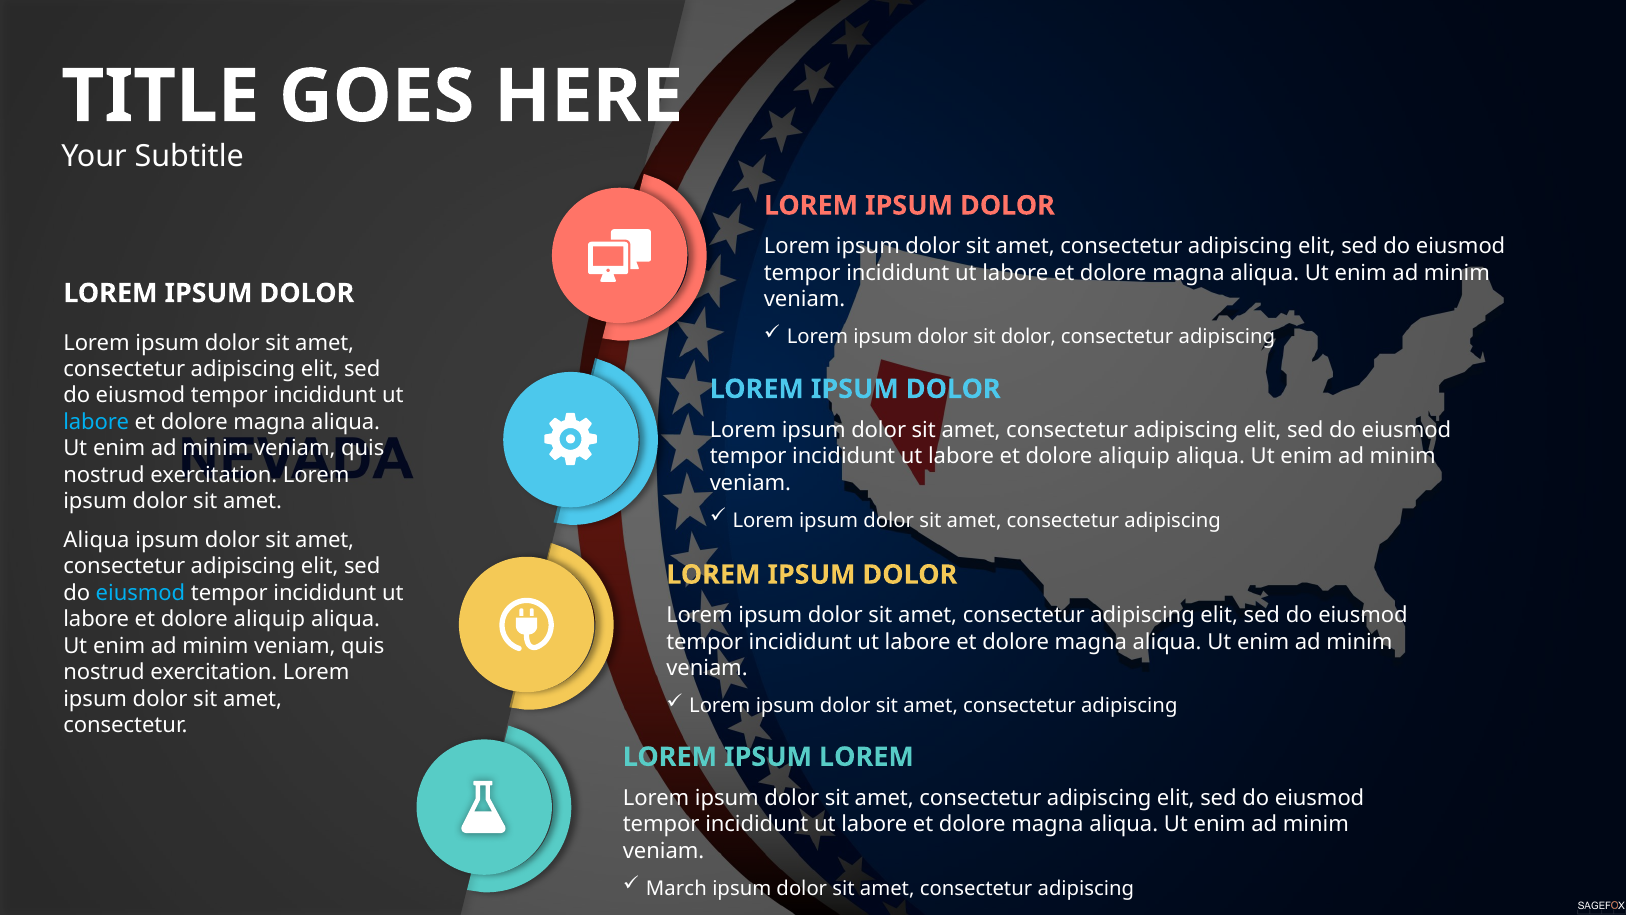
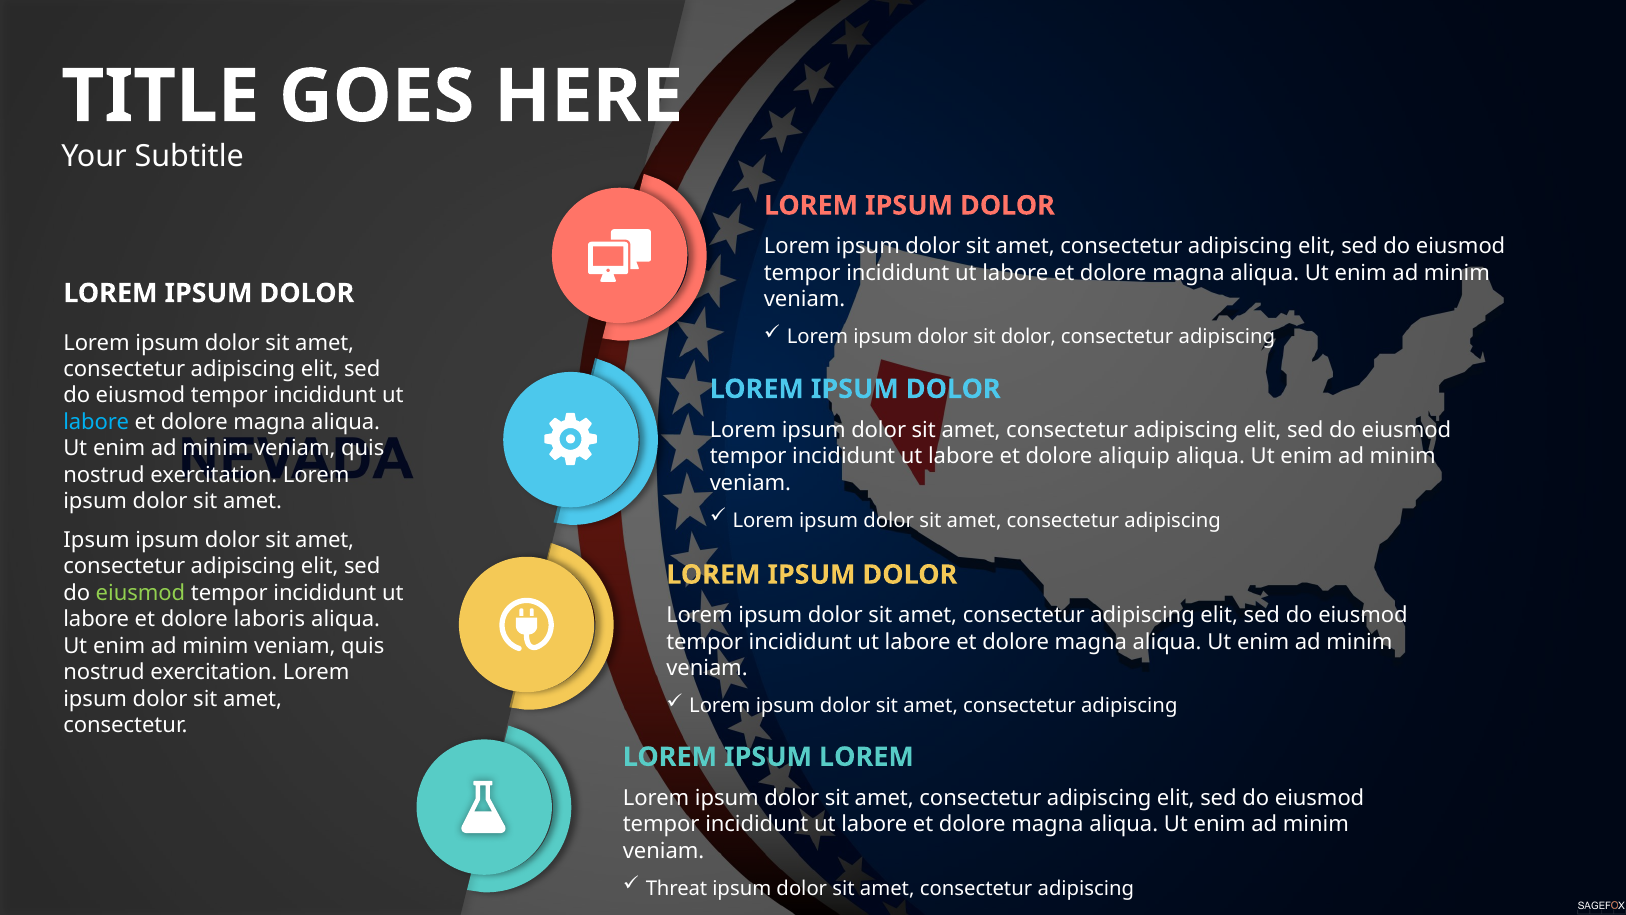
Aliqua at (96, 540): Aliqua -> Ipsum
eiusmod at (140, 593) colour: light blue -> light green
aliquip at (269, 619): aliquip -> laboris
March: March -> Threat
